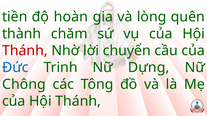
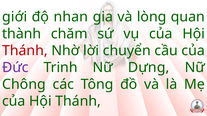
tiền: tiền -> giới
hoàn: hoàn -> nhan
quên: quên -> quan
Đức colour: blue -> purple
